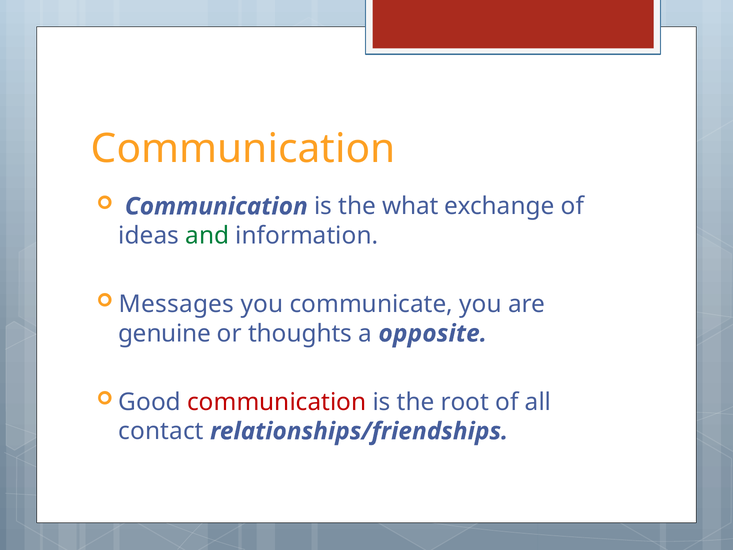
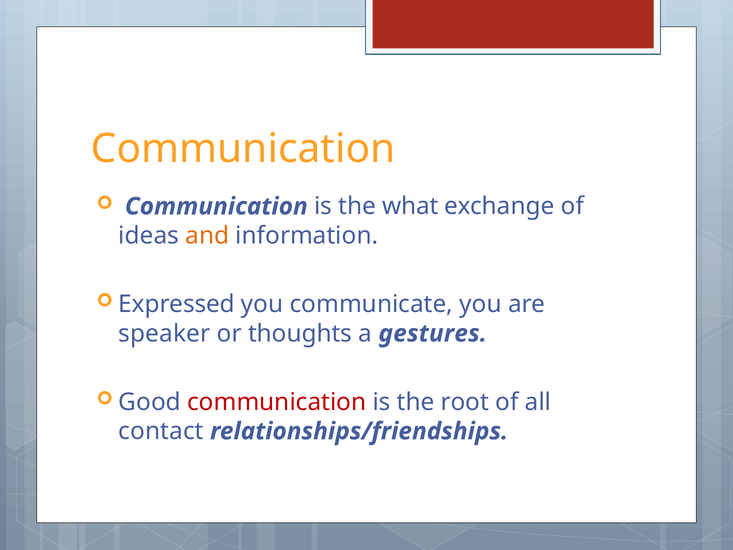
and colour: green -> orange
Messages: Messages -> Expressed
genuine: genuine -> speaker
opposite: opposite -> gestures
